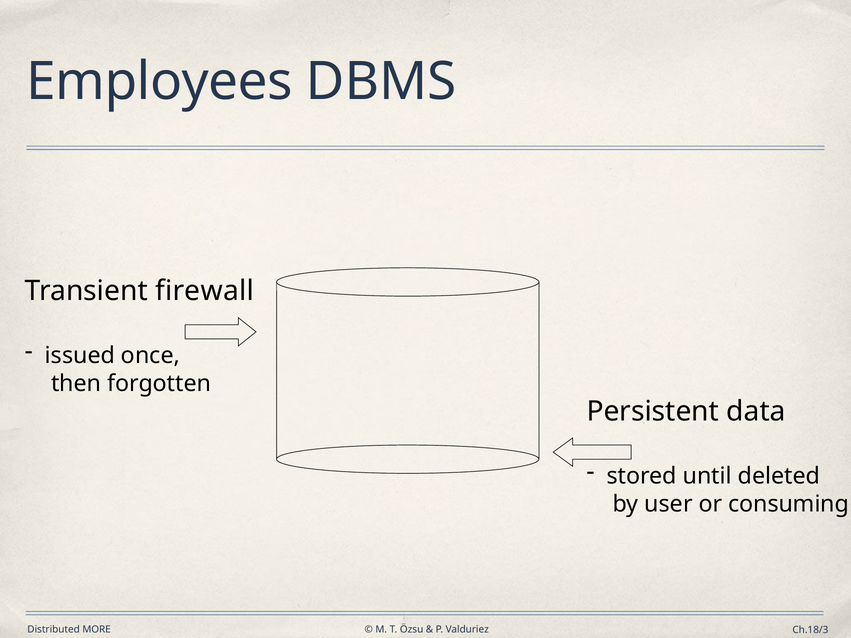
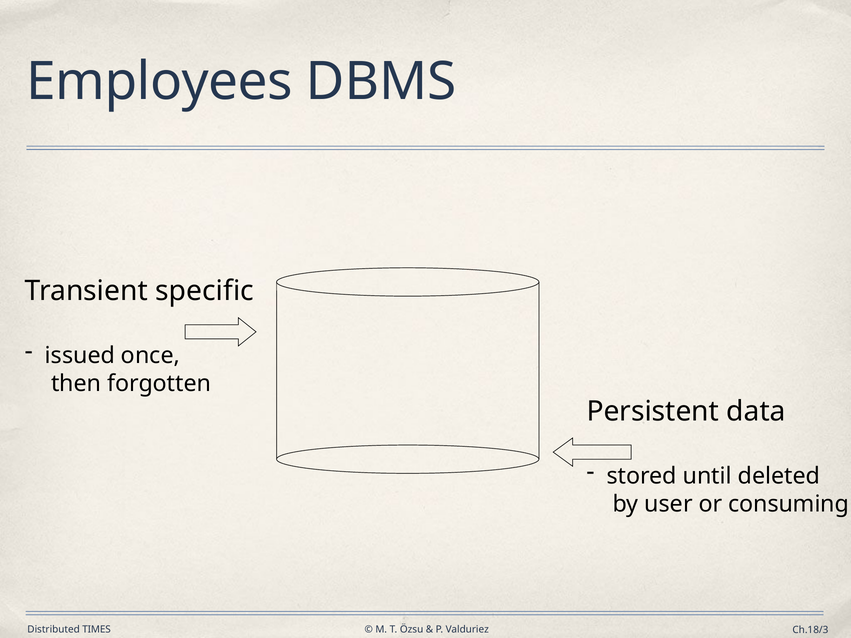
firewall: firewall -> specific
MORE: MORE -> TIMES
